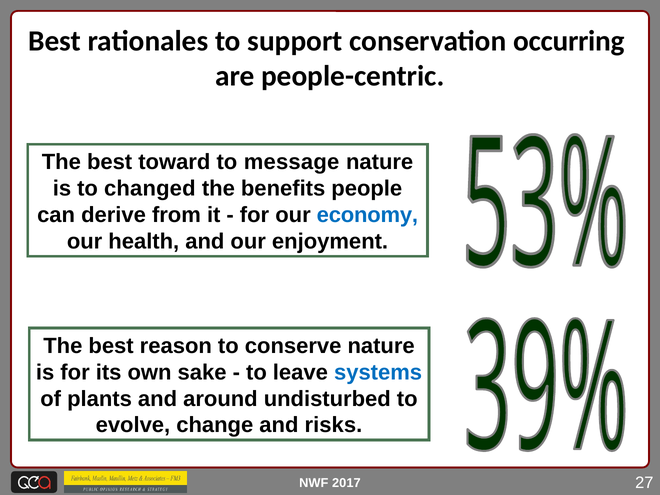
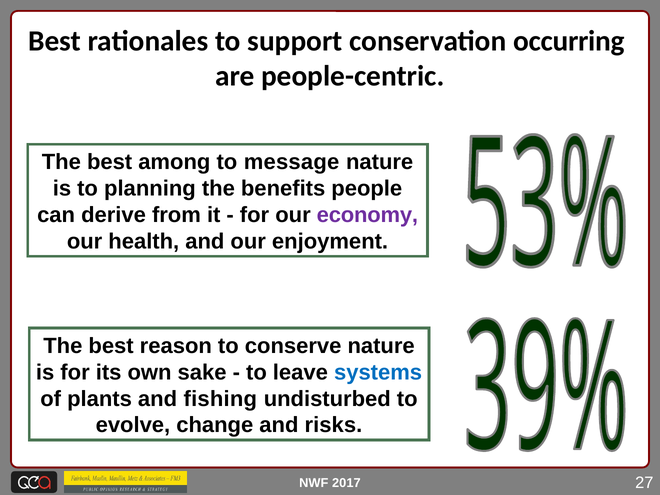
toward: toward -> among
changed: changed -> planning
economy colour: blue -> purple
around: around -> fishing
